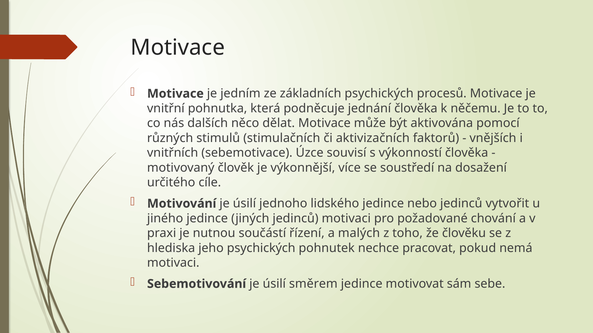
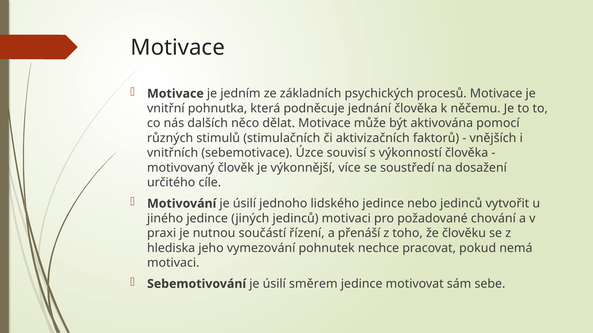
malých: malých -> přenáší
jeho psychických: psychických -> vymezování
